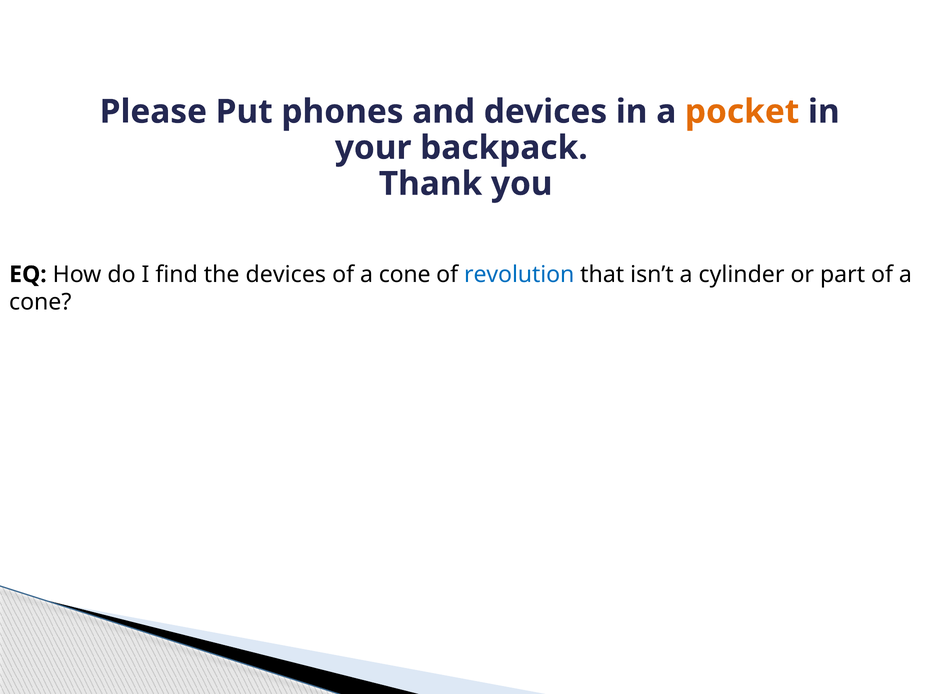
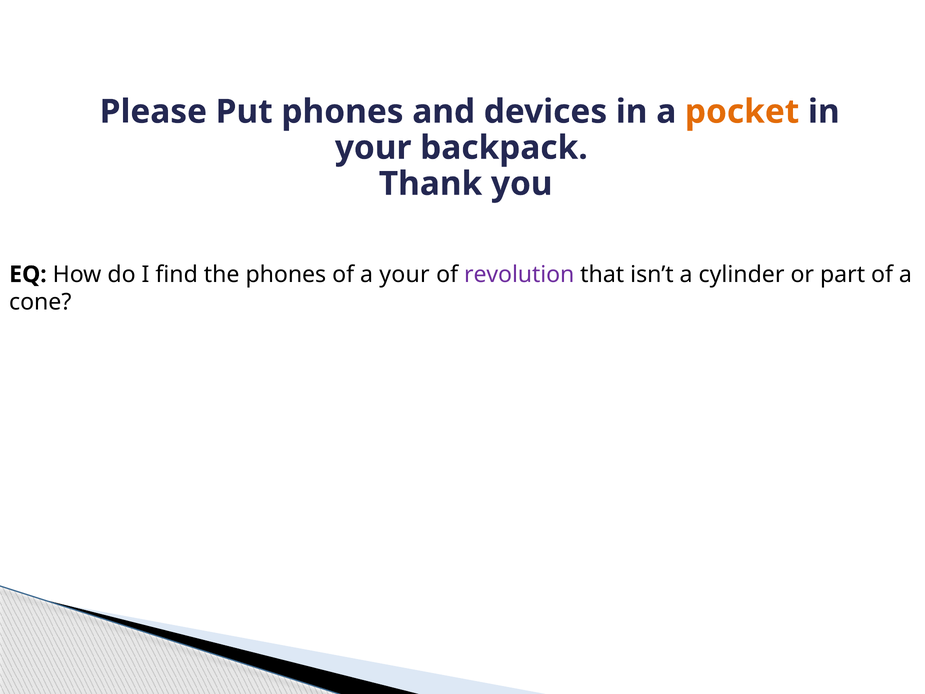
the devices: devices -> phones
cone at (405, 274): cone -> your
revolution colour: blue -> purple
